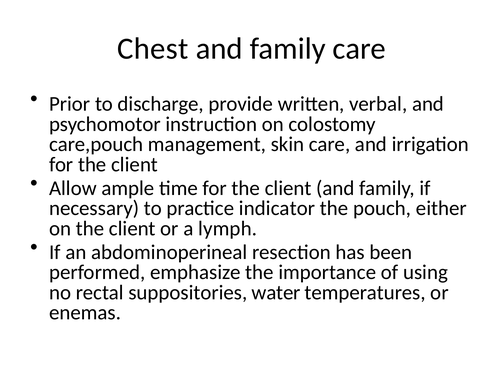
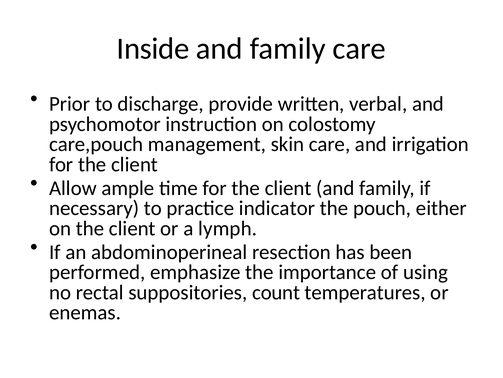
Chest: Chest -> Inside
water: water -> count
